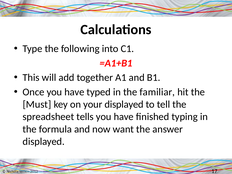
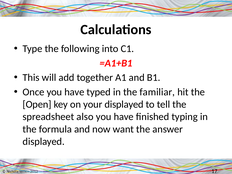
Must: Must -> Open
tells: tells -> also
